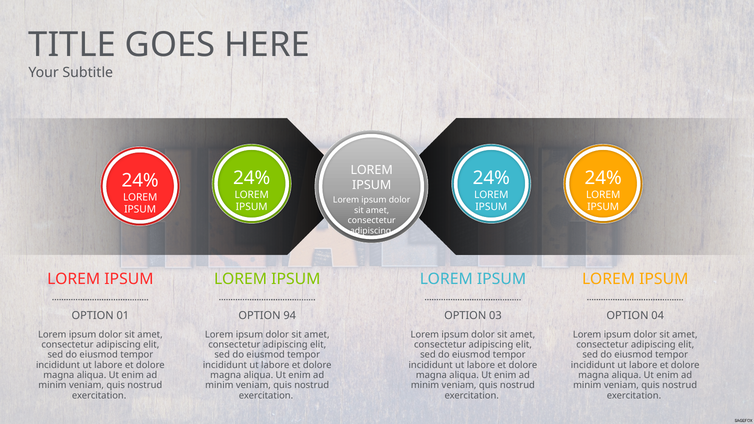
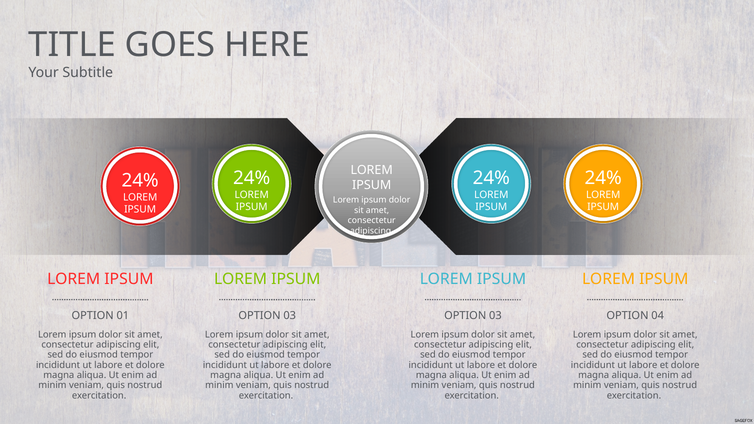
94 at (290, 316): 94 -> 03
